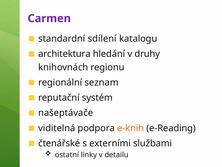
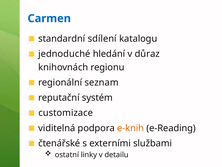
Carmen colour: purple -> blue
architektura: architektura -> jednoduché
druhy: druhy -> důraz
našeptávače: našeptávače -> customizace
